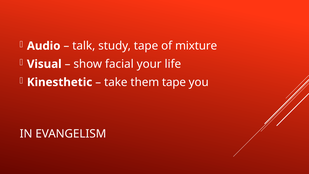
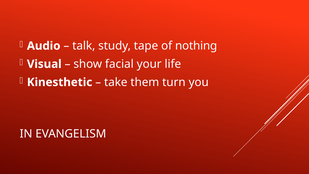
mixture: mixture -> nothing
them tape: tape -> turn
